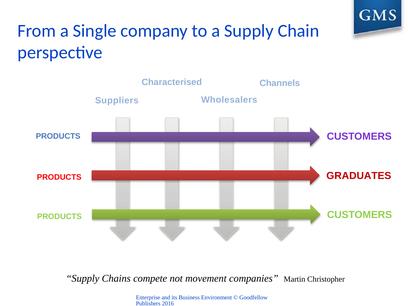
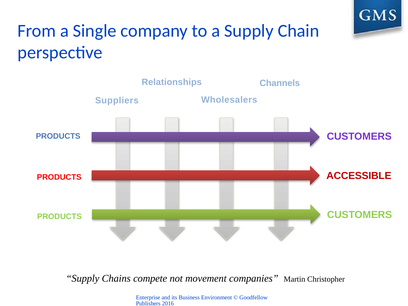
Characterised: Characterised -> Relationships
GRADUATES: GRADUATES -> ACCESSIBLE
